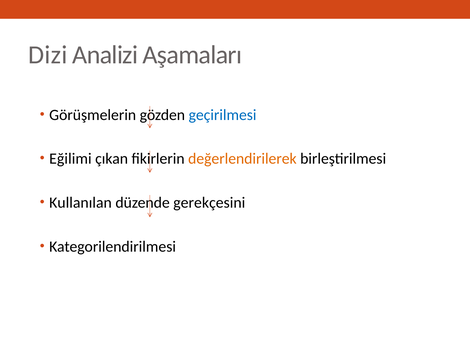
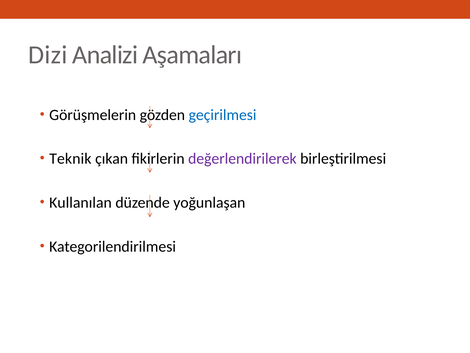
Eğilimi: Eğilimi -> Teknik
değerlendirilerek colour: orange -> purple
gerekçesini: gerekçesini -> yoğunlaşan
